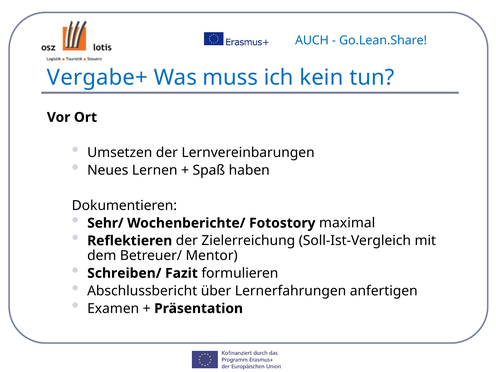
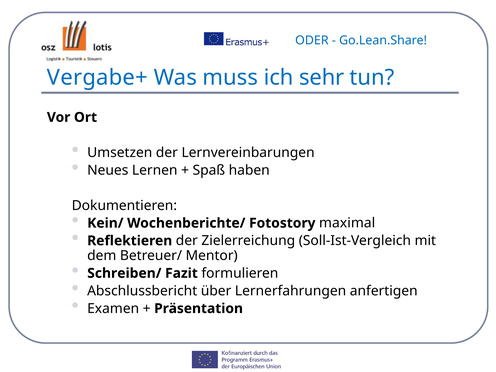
AUCH: AUCH -> ODER
kein: kein -> sehr
Sehr/: Sehr/ -> Kein/
